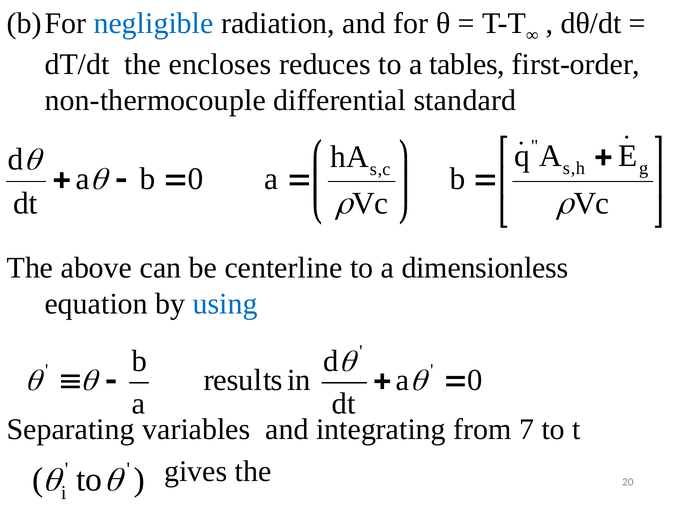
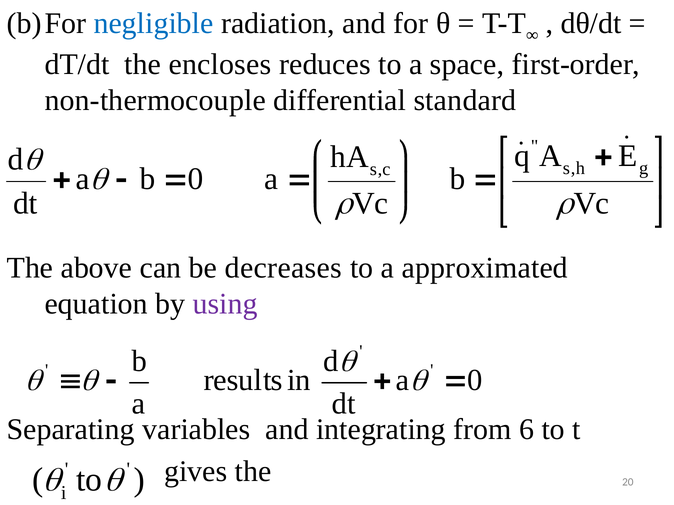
tables: tables -> space
centerline: centerline -> decreases
dimensionless: dimensionless -> approximated
using colour: blue -> purple
7: 7 -> 6
